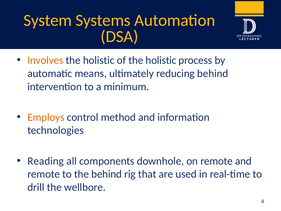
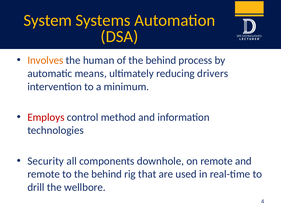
holistic at (99, 60): holistic -> human
of the holistic: holistic -> behind
reducing behind: behind -> drivers
Employs colour: orange -> red
Reading: Reading -> Security
